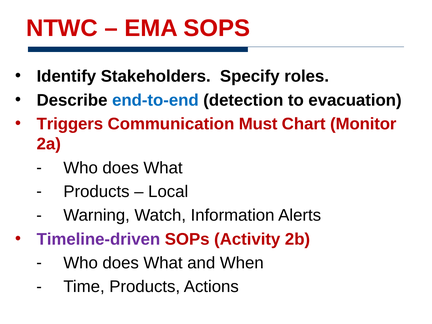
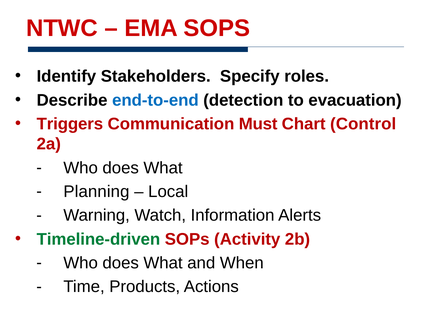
Monitor: Monitor -> Control
Products at (96, 192): Products -> Planning
Timeline-driven colour: purple -> green
